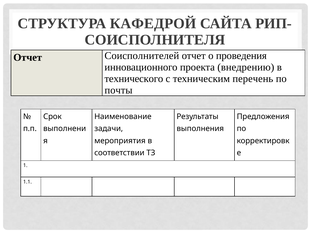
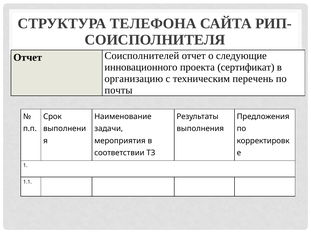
КАФЕДРОЙ: КАФЕДРОЙ -> ТЕЛЕФОНА
проведения: проведения -> следующие
внедрению: внедрению -> сертификат
технического: технического -> организацию
